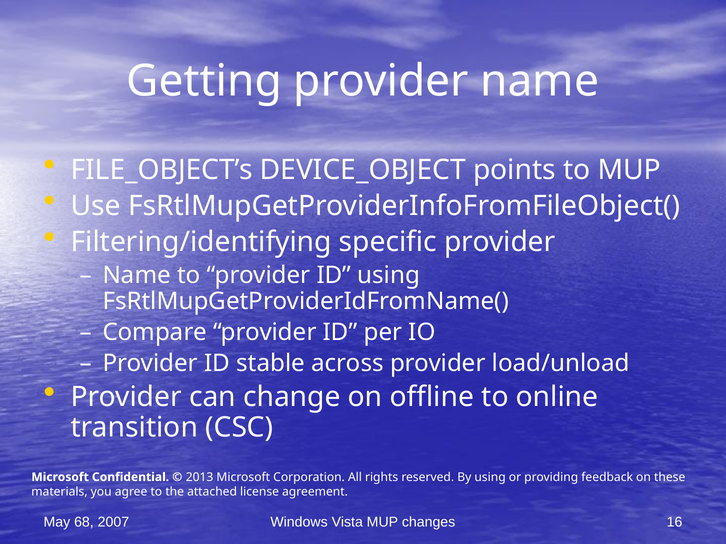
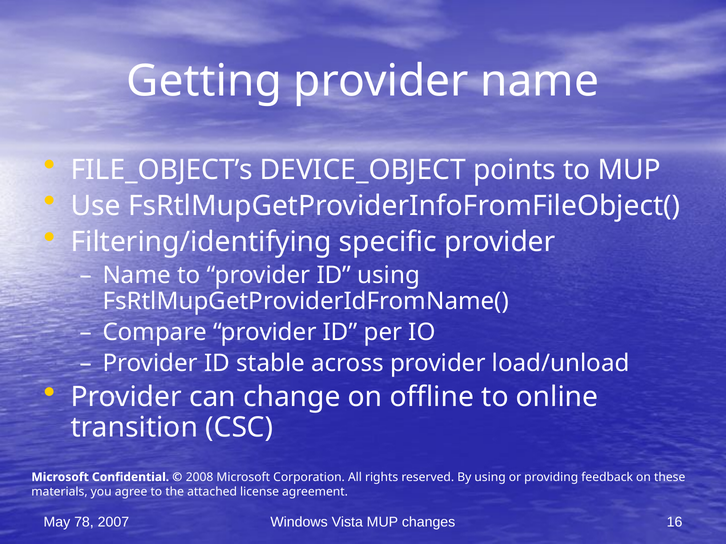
2013: 2013 -> 2008
68: 68 -> 78
